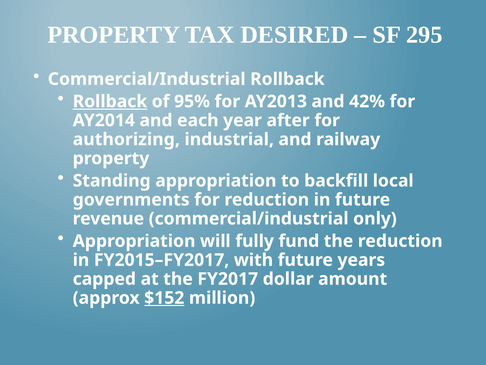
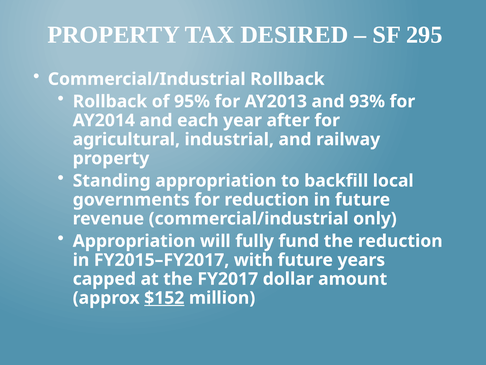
Rollback at (110, 101) underline: present -> none
42%: 42% -> 93%
authorizing: authorizing -> agricultural
